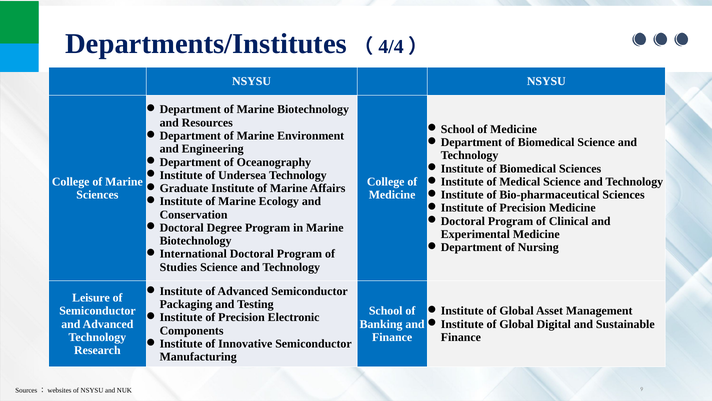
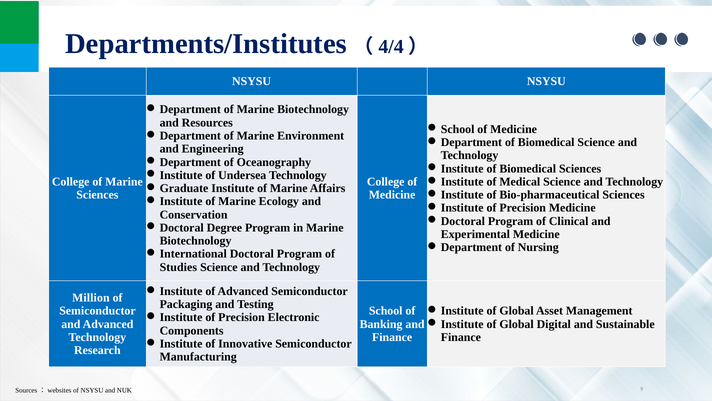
Leisure: Leisure -> Million
